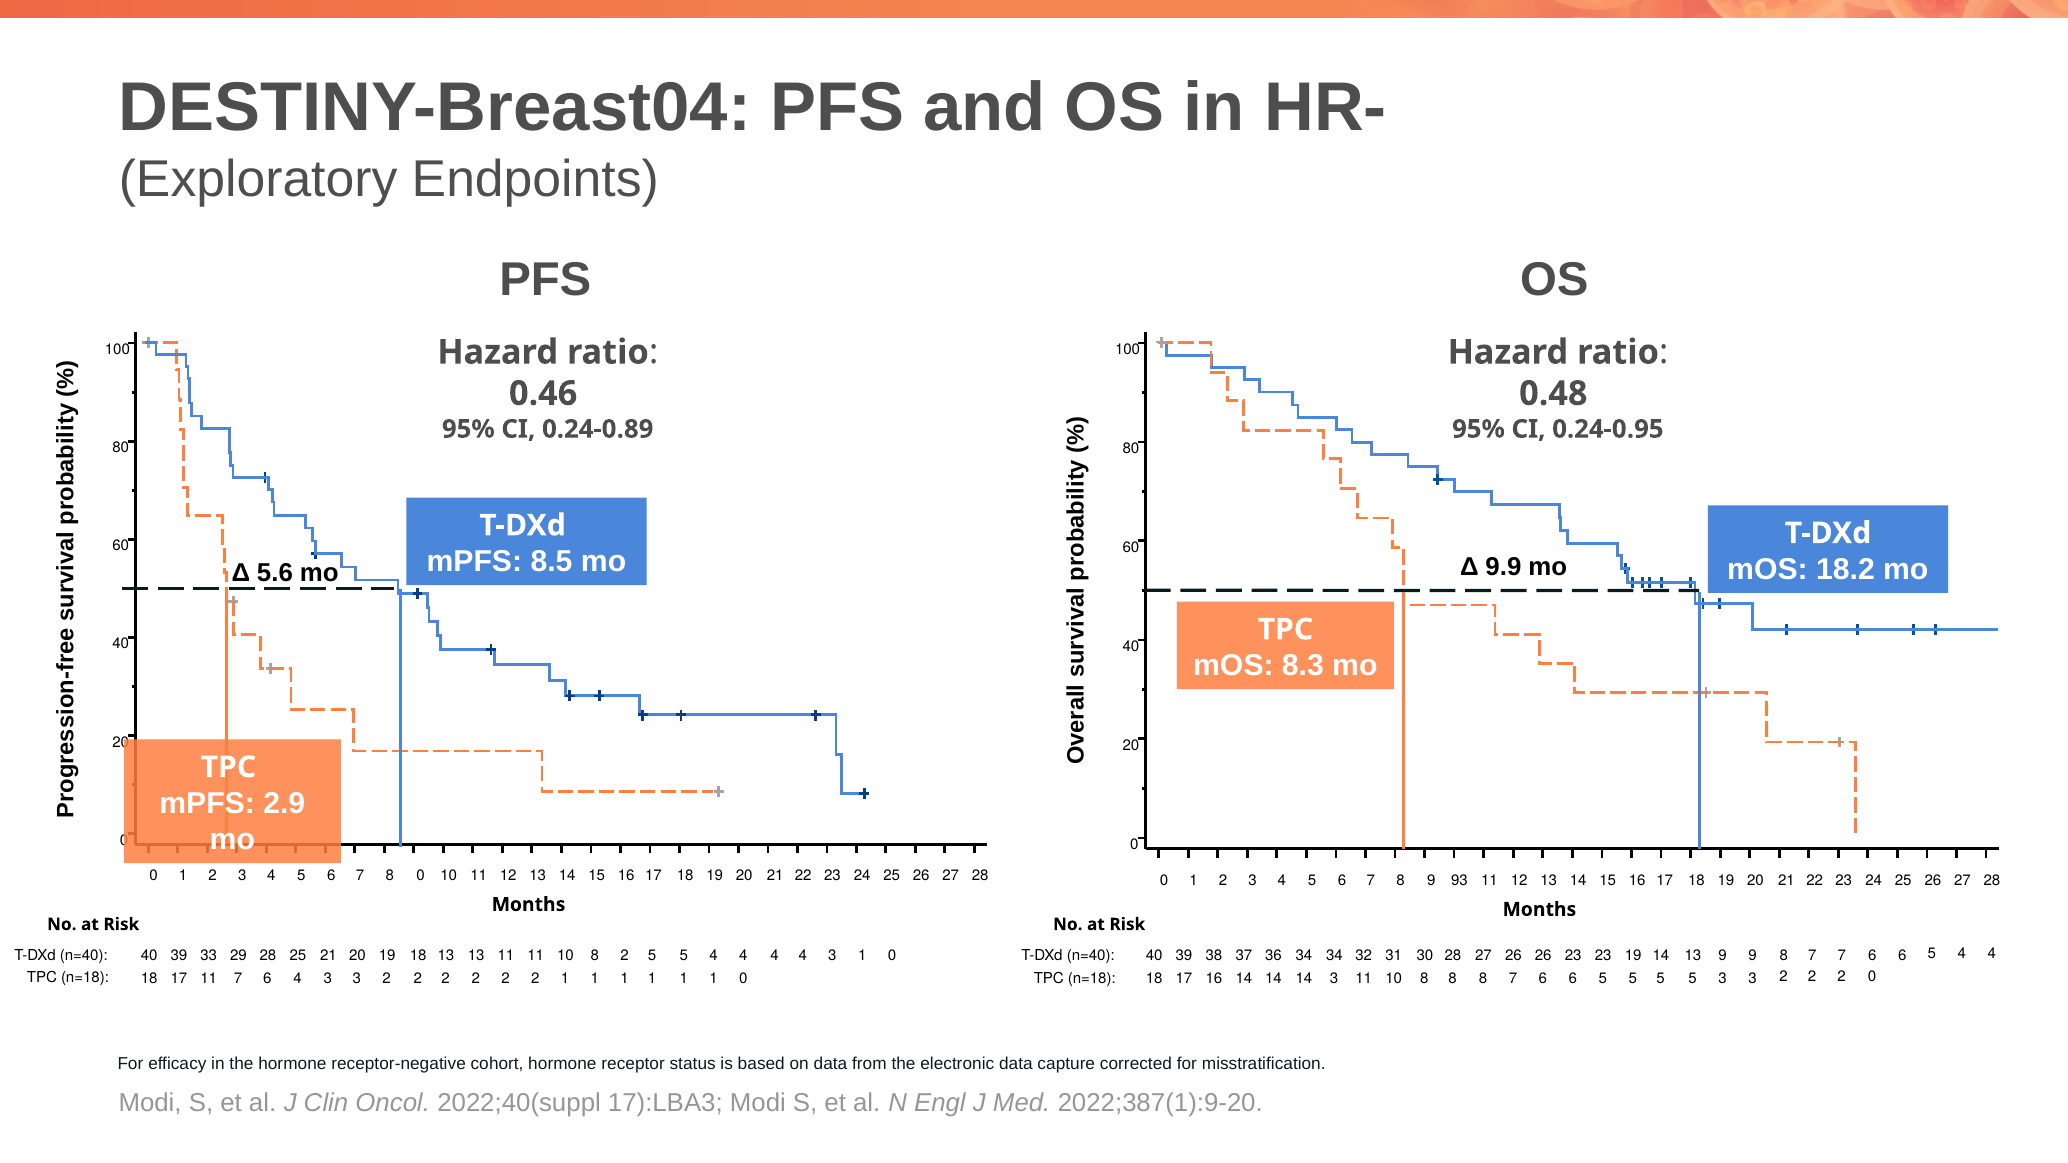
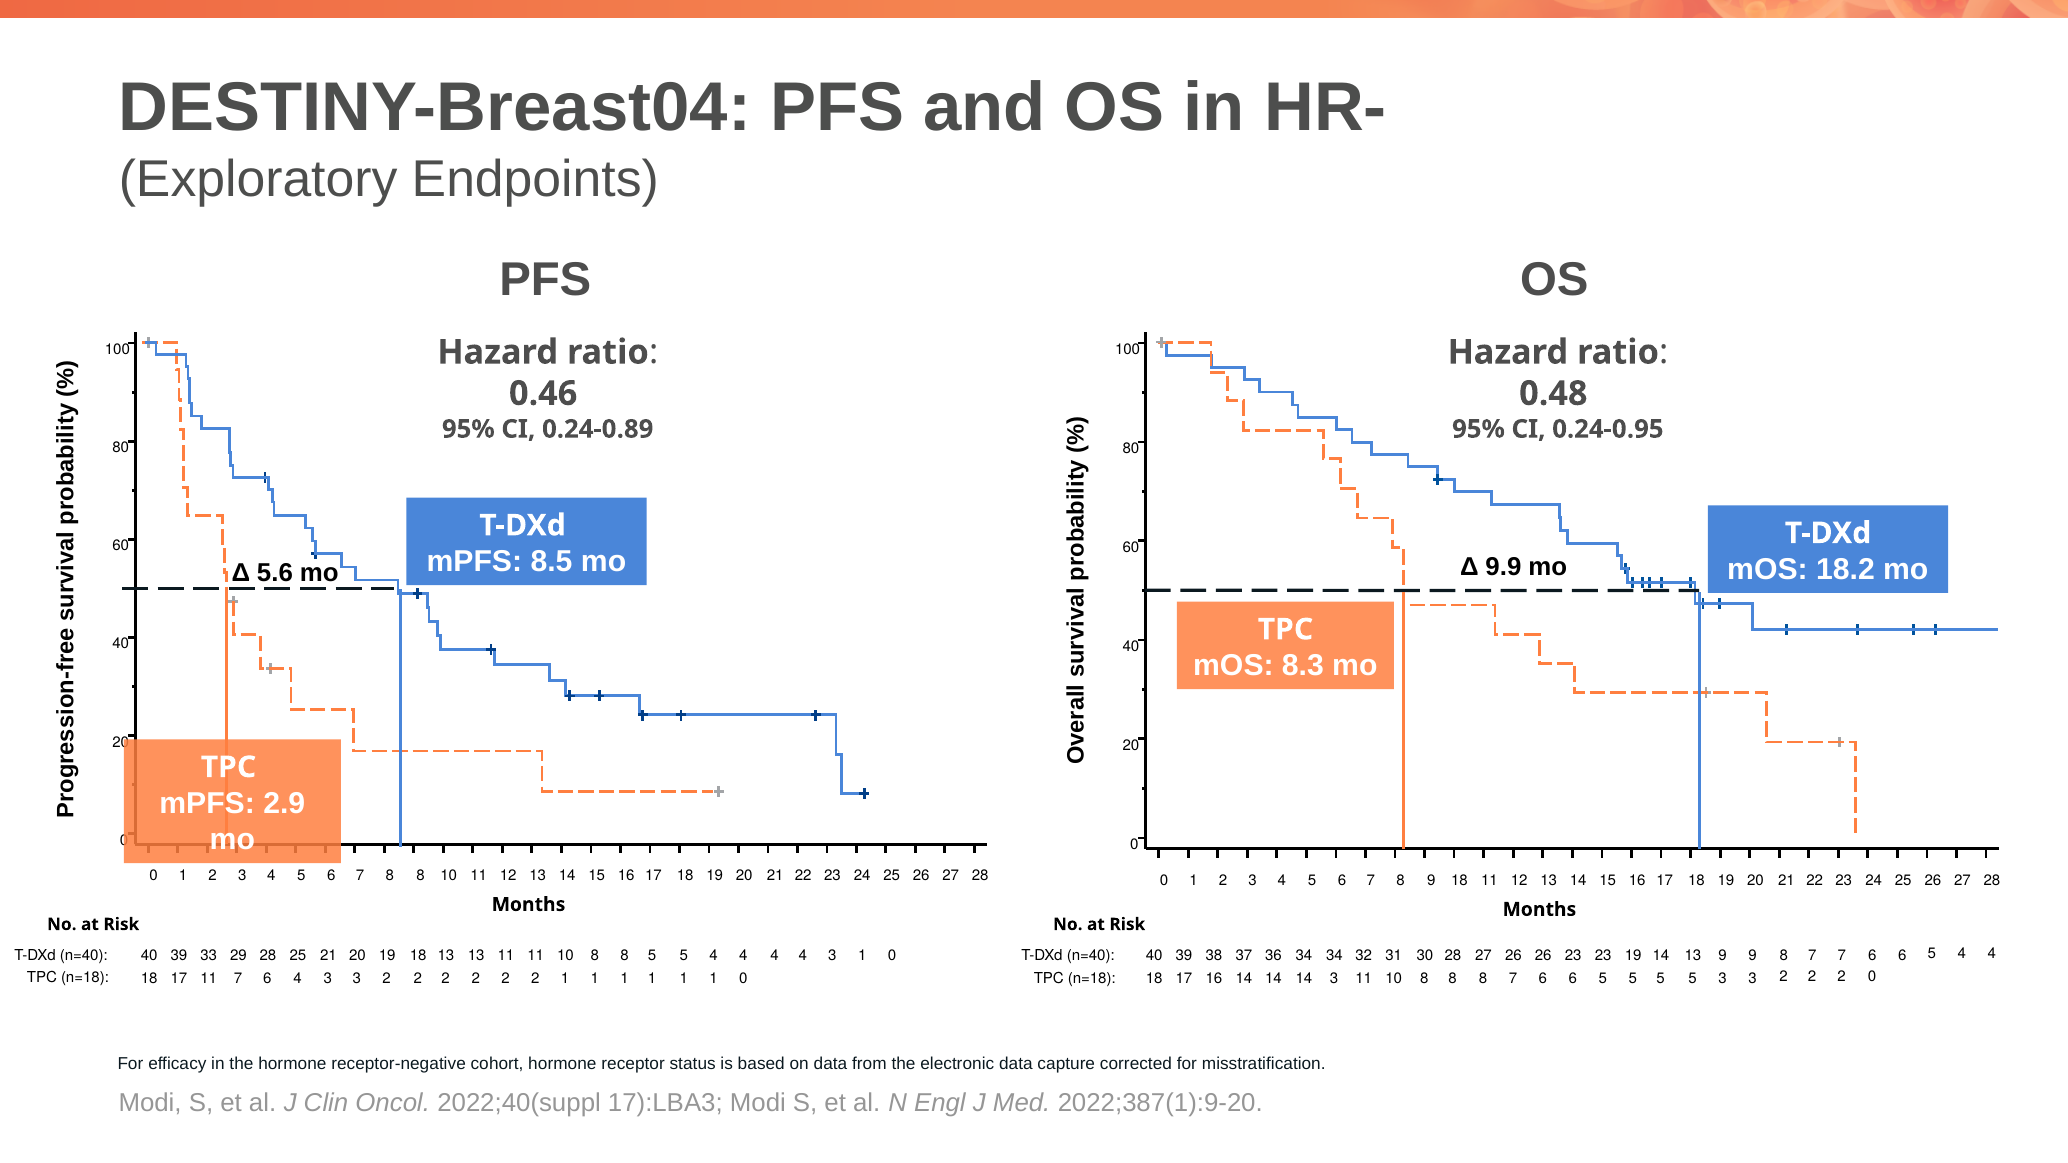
7 8 0: 0 -> 8
9 93: 93 -> 18
2 at (624, 956): 2 -> 8
